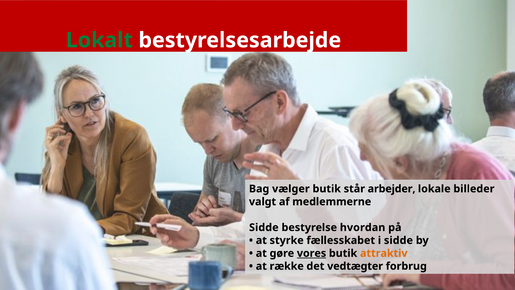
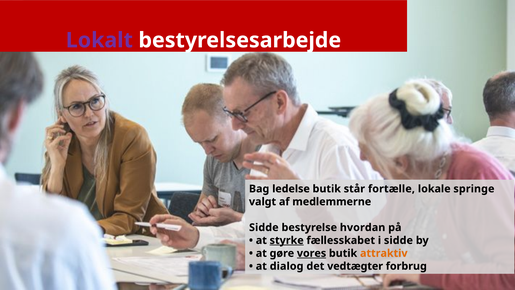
Lokalt colour: green -> purple
vælger: vælger -> ledelse
arbejder: arbejder -> fortælle
billeder: billeder -> springe
styrke underline: none -> present
række: række -> dialog
